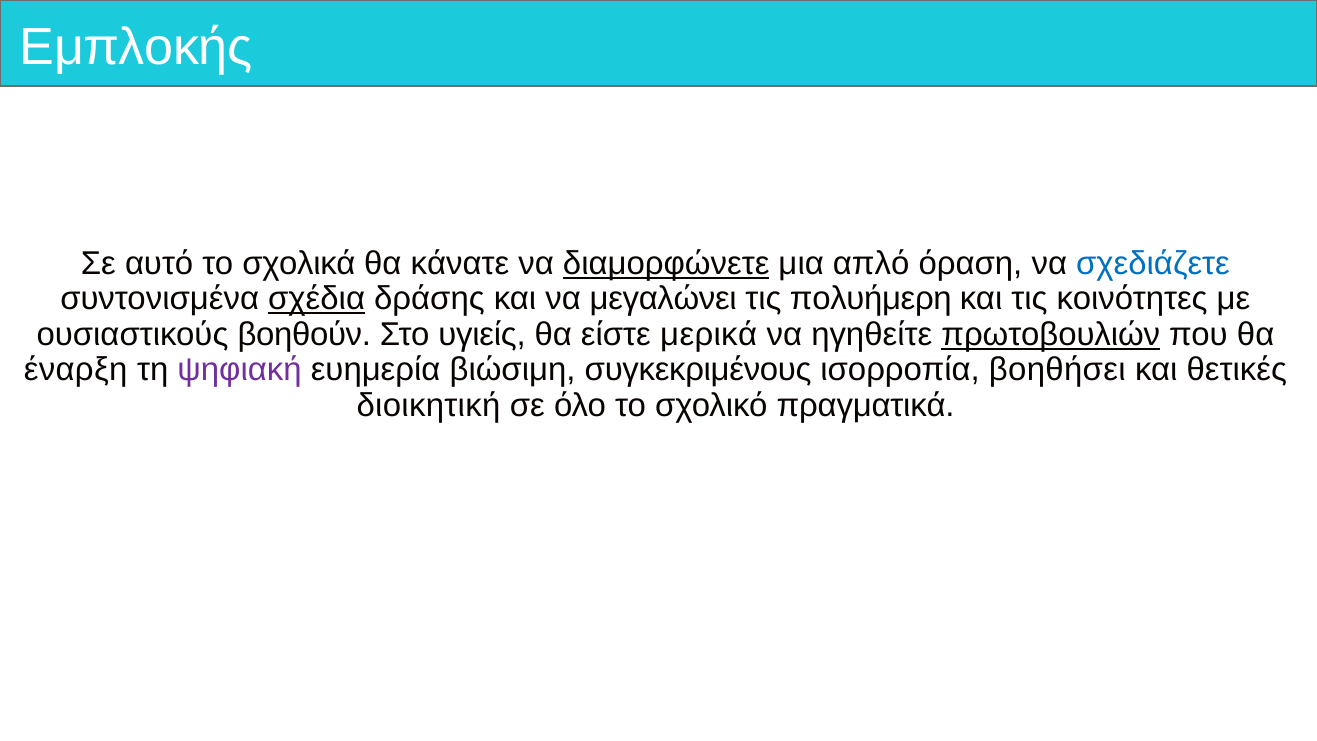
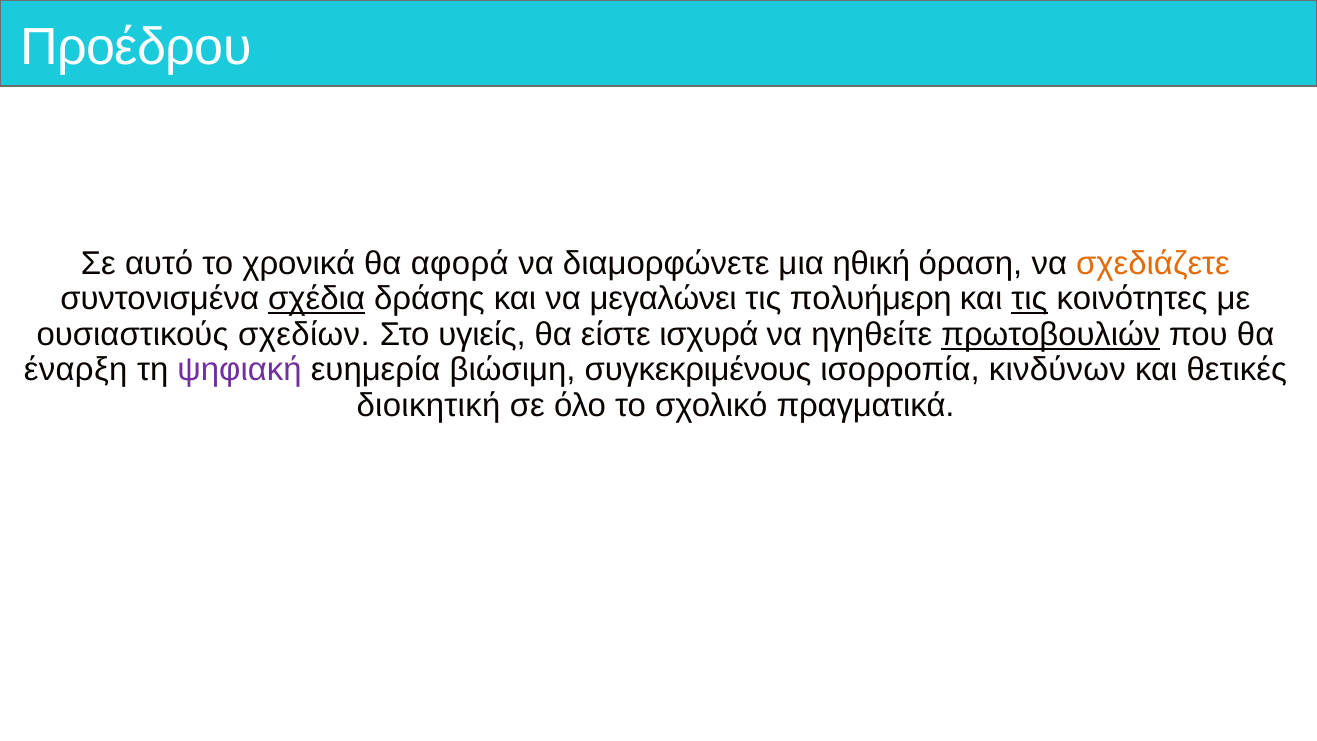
Εμπλοκής: Εμπλοκής -> Προέδρου
σχολικά: σχολικά -> χρονικά
κάνατε: κάνατε -> αφορά
διαμορφώνετε underline: present -> none
απλό: απλό -> ηθική
σχεδιάζετε colour: blue -> orange
τις at (1029, 299) underline: none -> present
βοηθούν: βοηθούν -> σχεδίων
μερικά: μερικά -> ισχυρά
βοηθήσει: βοηθήσει -> κινδύνων
